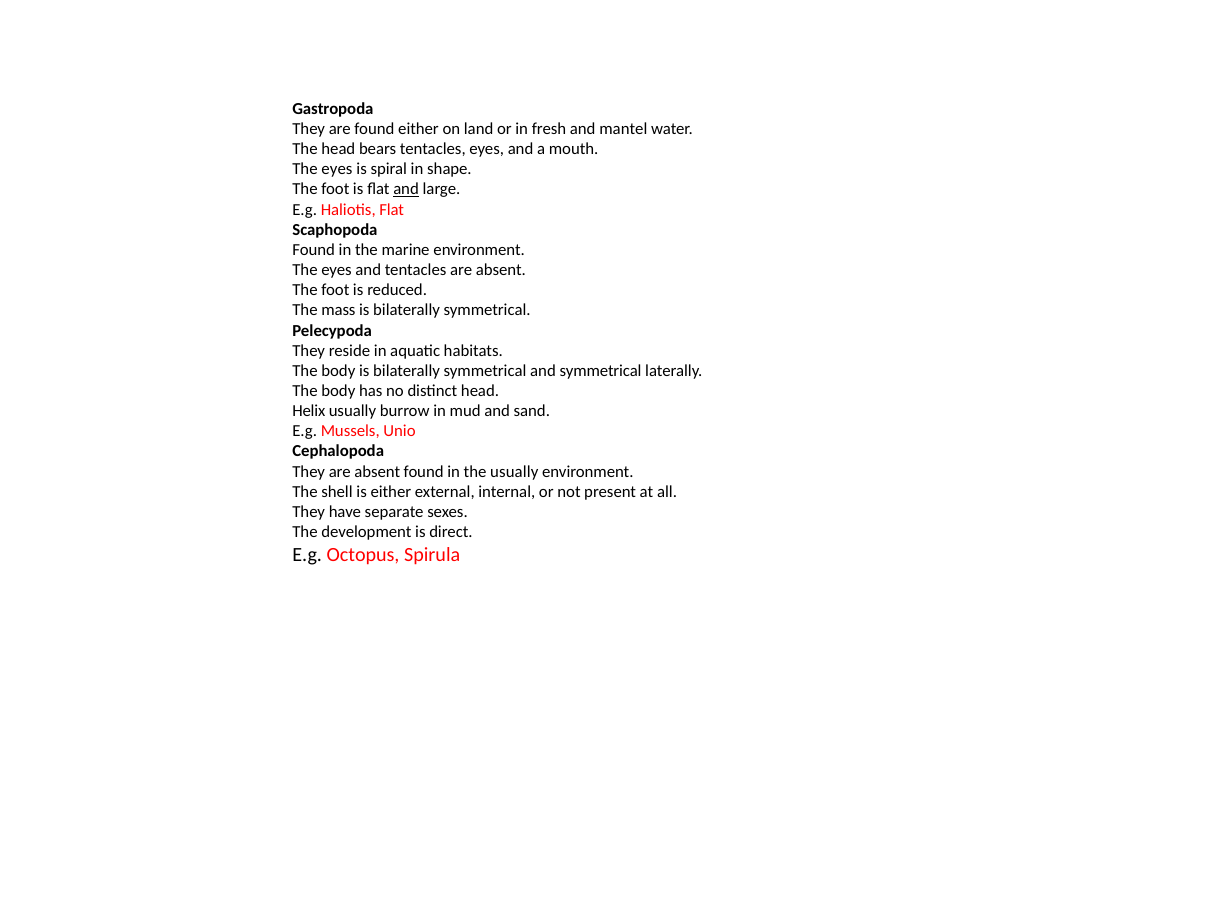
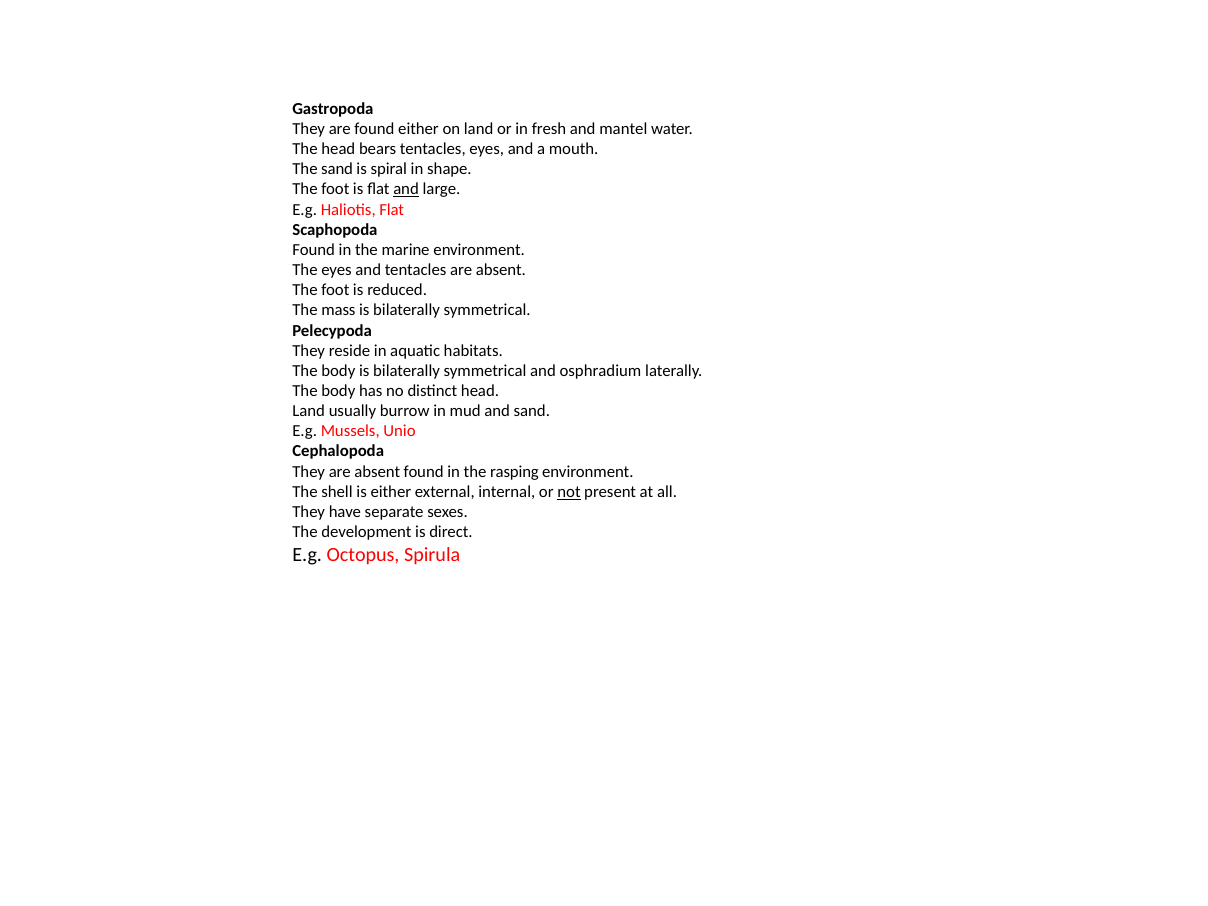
eyes at (337, 169): eyes -> sand
and symmetrical: symmetrical -> osphradium
Helix at (309, 411): Helix -> Land
the usually: usually -> rasping
not underline: none -> present
